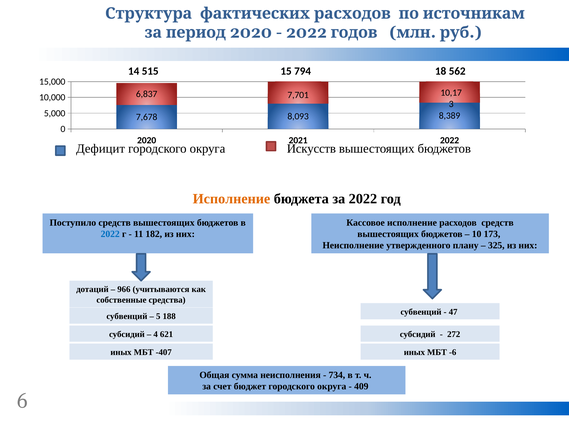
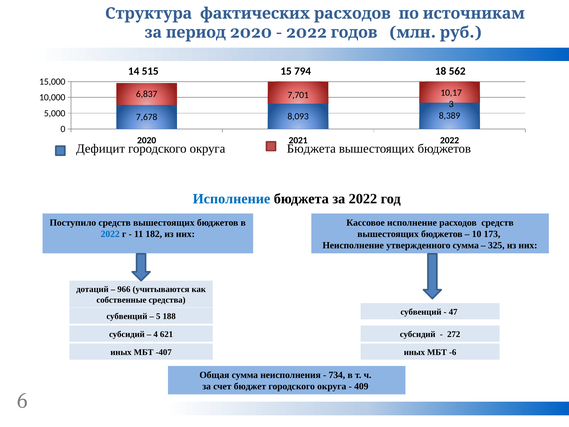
округа Искусств: Искусств -> Бюджета
Исполнение at (231, 199) colour: orange -> blue
утвержденного плану: плану -> сумма
